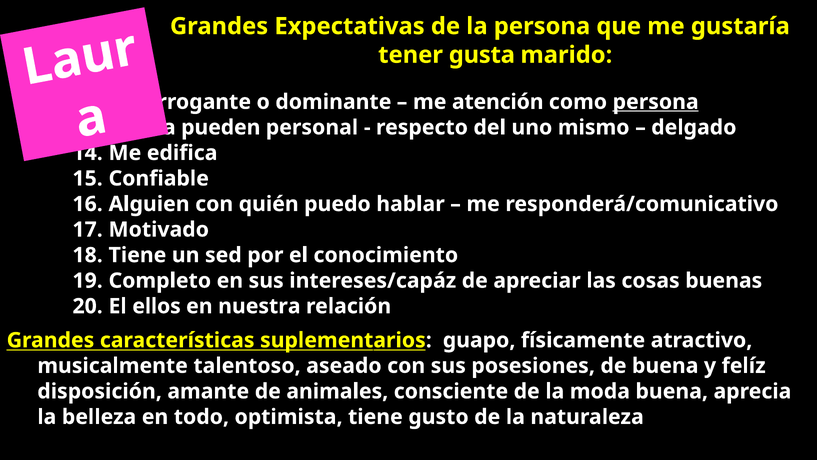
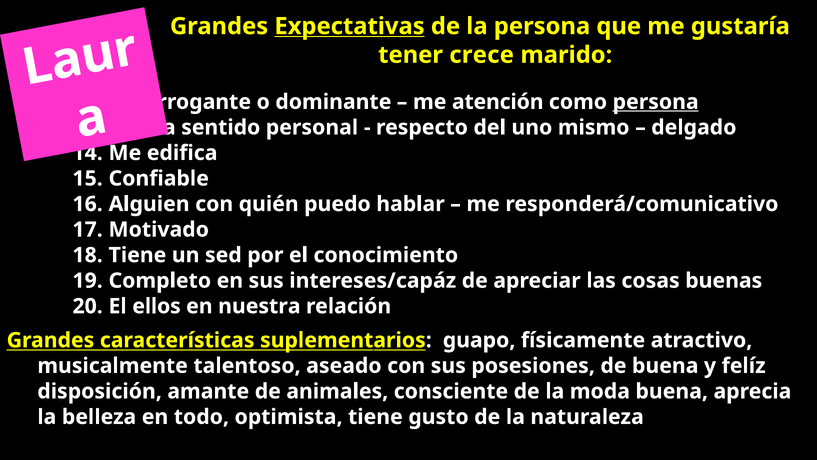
Expectativas underline: none -> present
gusta: gusta -> crece
pueden: pueden -> sentido
